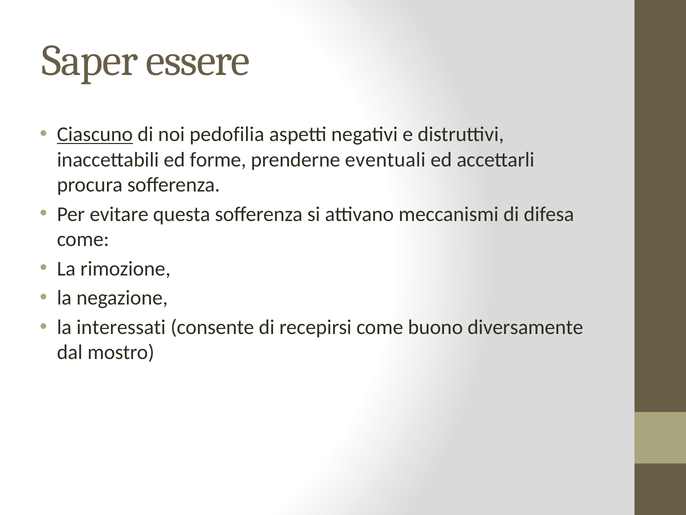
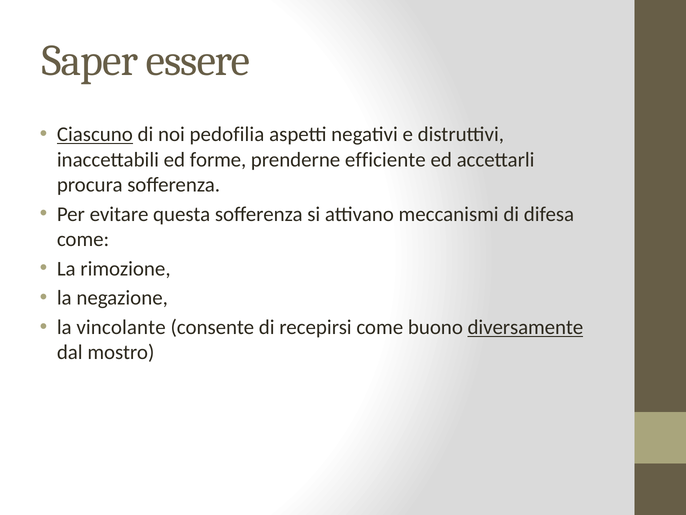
eventuali: eventuali -> efficiente
interessati: interessati -> vincolante
diversamente underline: none -> present
